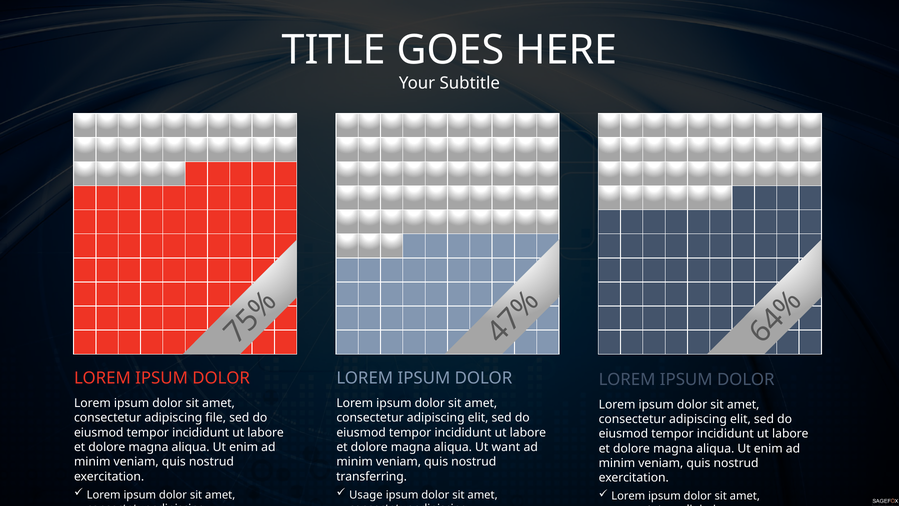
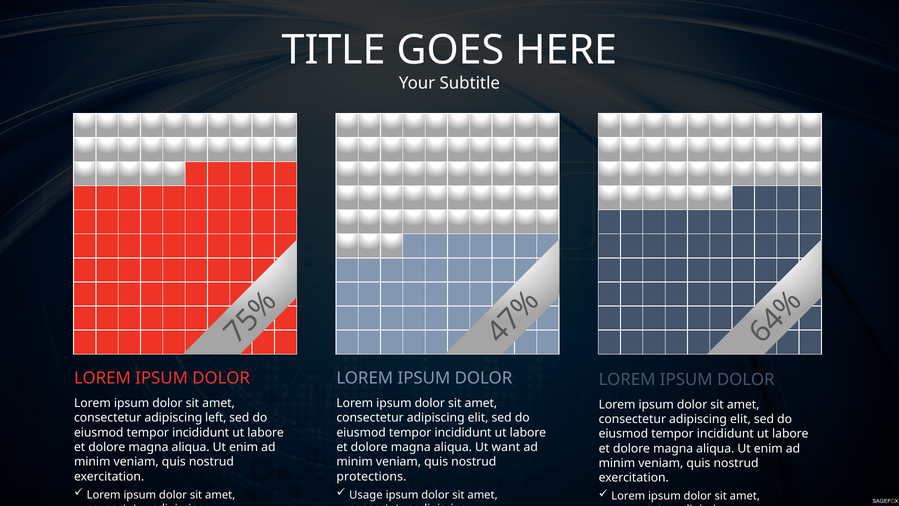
file: file -> left
transferring: transferring -> protections
